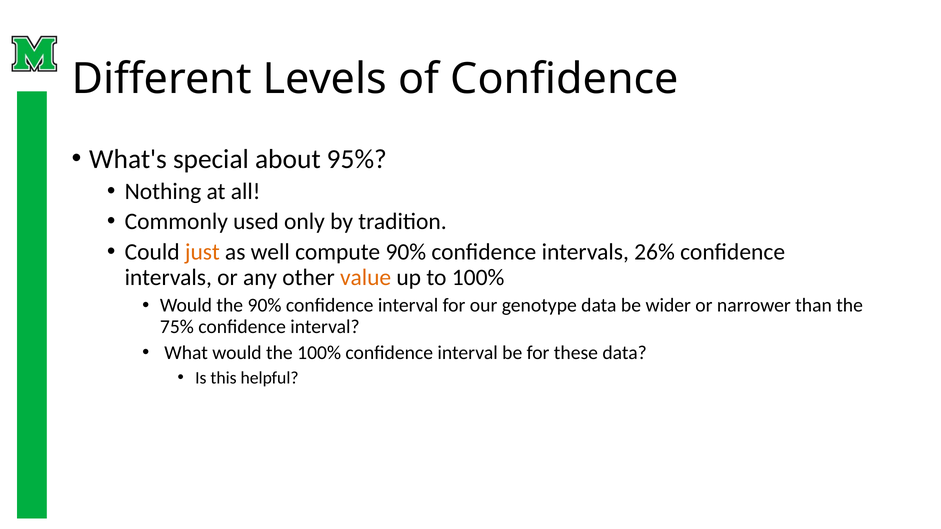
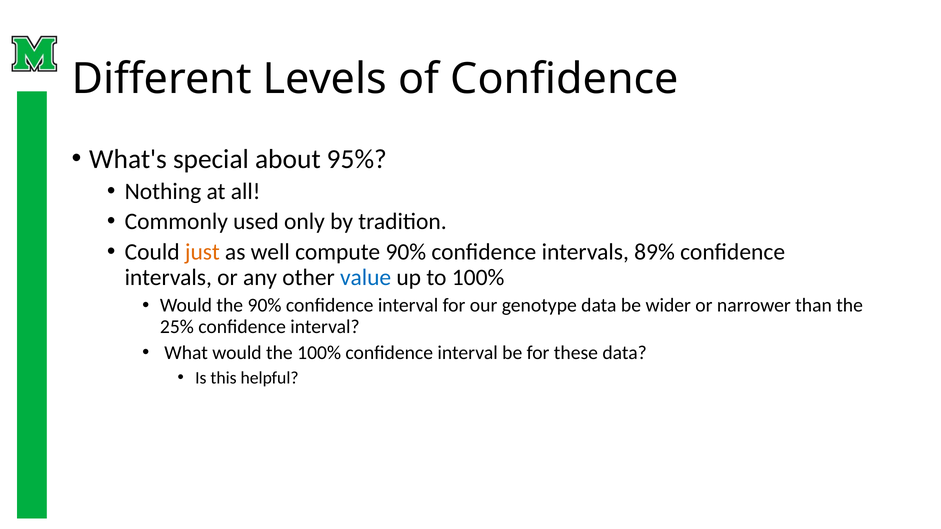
26%: 26% -> 89%
value colour: orange -> blue
75%: 75% -> 25%
